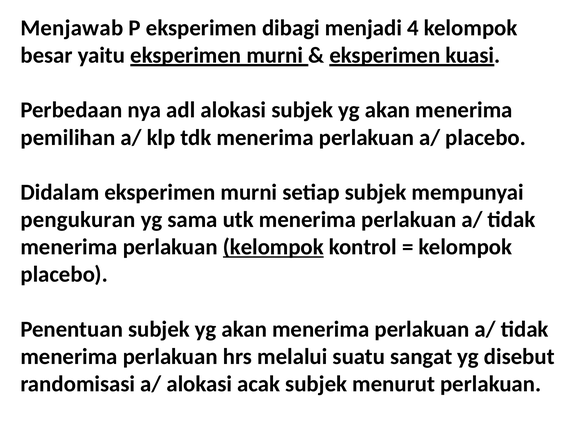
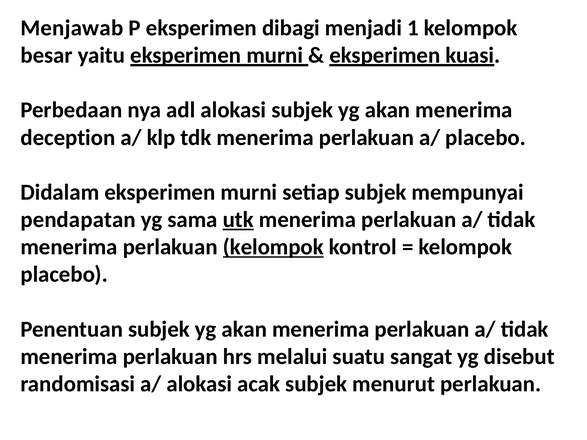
4: 4 -> 1
pemilihan: pemilihan -> deception
pengukuran: pengukuran -> pendapatan
utk underline: none -> present
